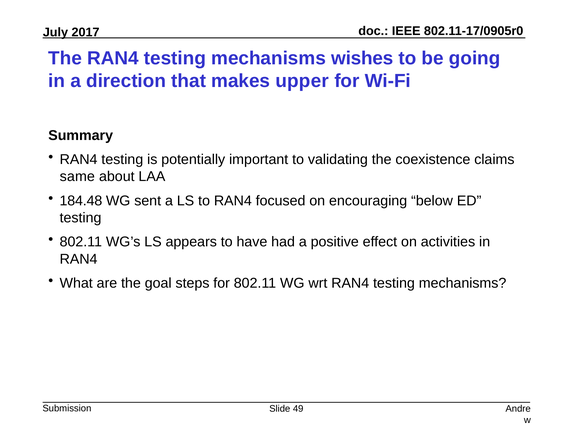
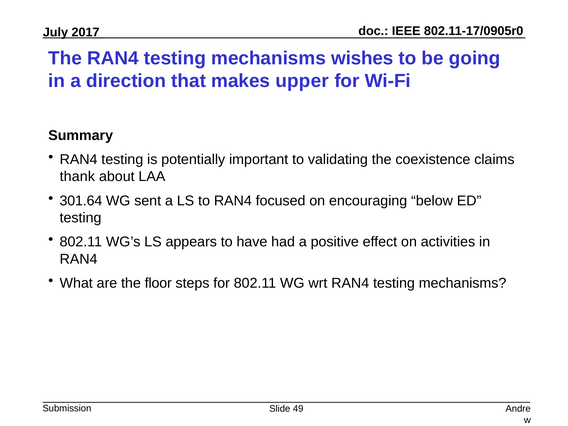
same: same -> thank
184.48: 184.48 -> 301.64
goal: goal -> floor
